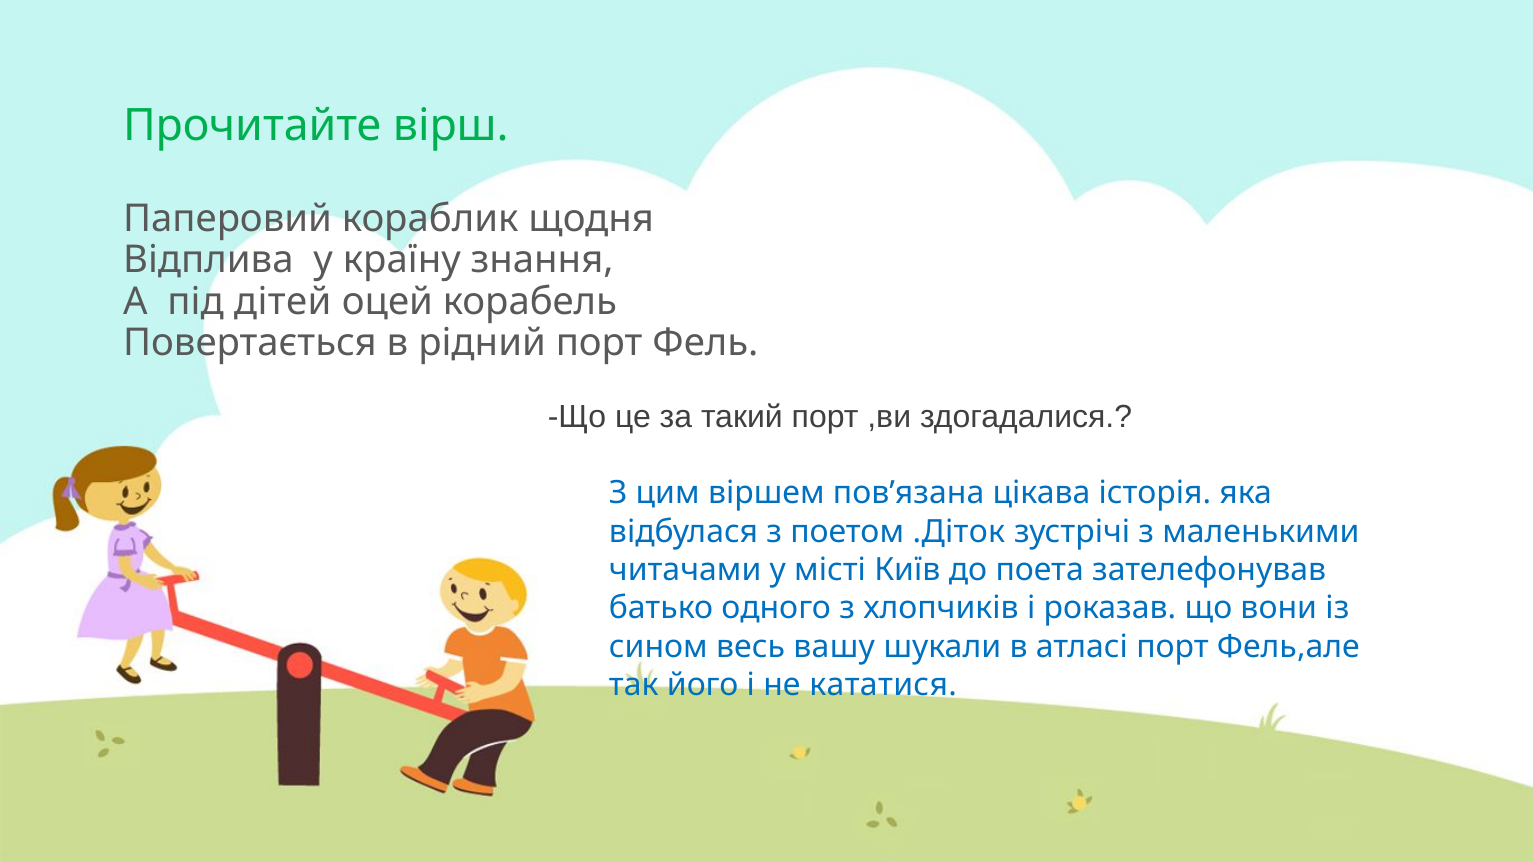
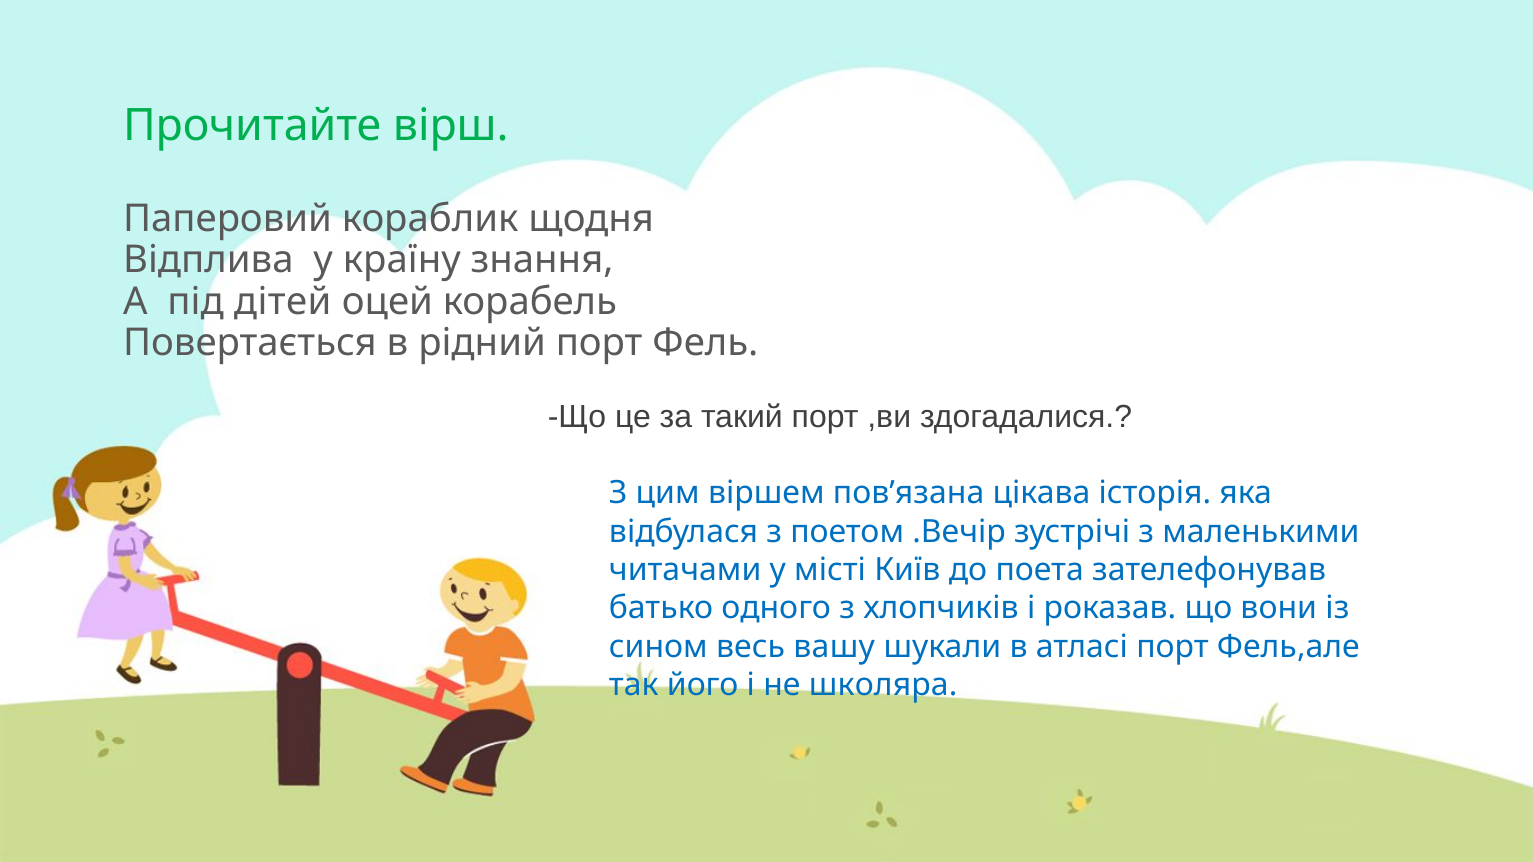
.Діток: .Діток -> .Вечір
кататися: кататися -> школяра
